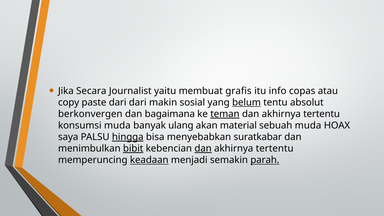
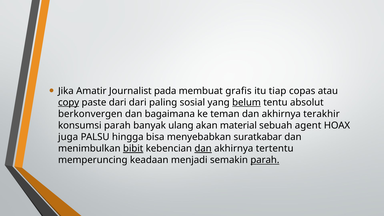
Secara: Secara -> Amatir
yaitu: yaitu -> pada
info: info -> tiap
copy underline: none -> present
makin: makin -> paling
teman underline: present -> none
tertentu at (322, 114): tertentu -> terakhir
konsumsi muda: muda -> parah
sebuah muda: muda -> agent
saya: saya -> juga
hingga underline: present -> none
keadaan underline: present -> none
